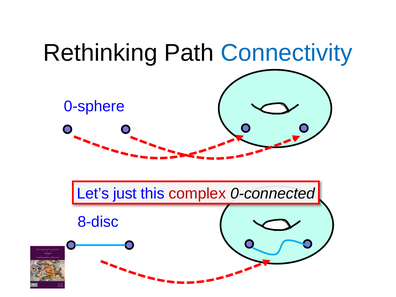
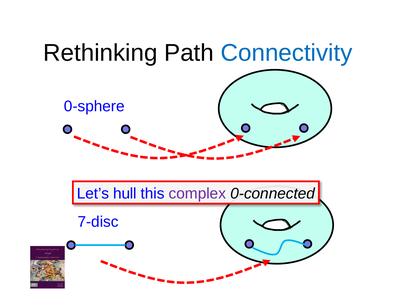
just: just -> hull
complex colour: red -> purple
8-disc: 8-disc -> 7-disc
